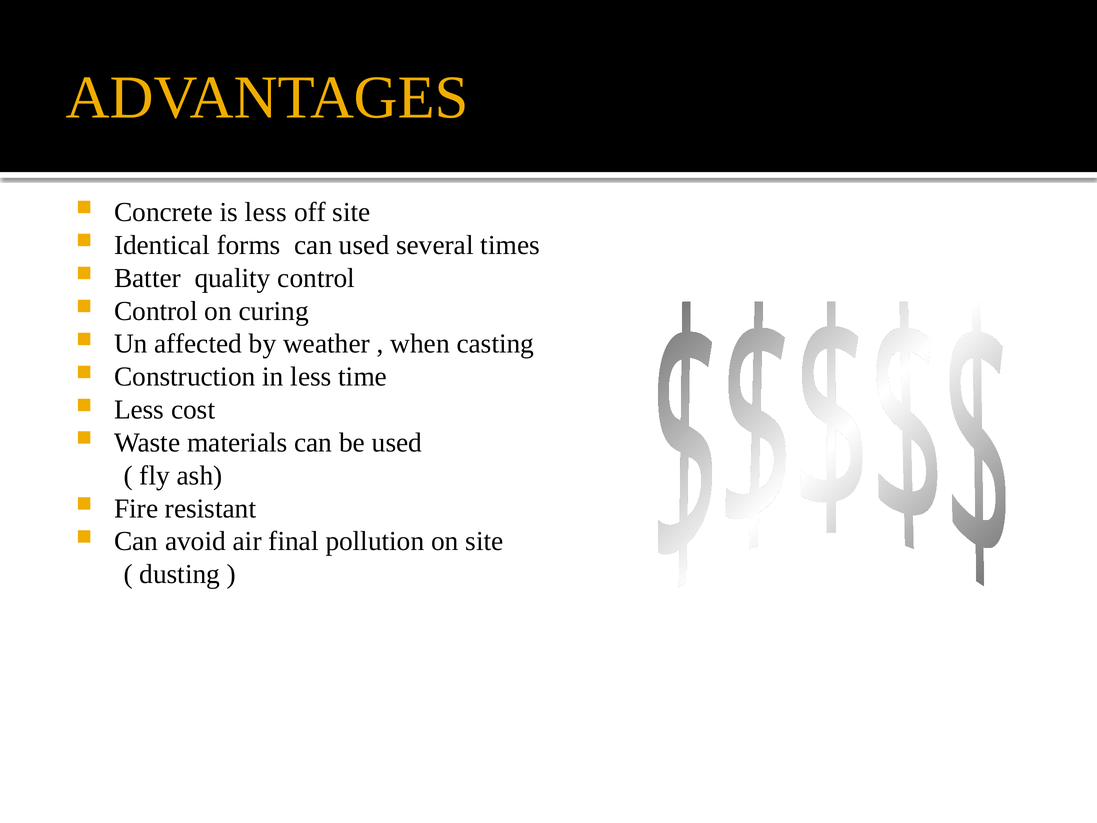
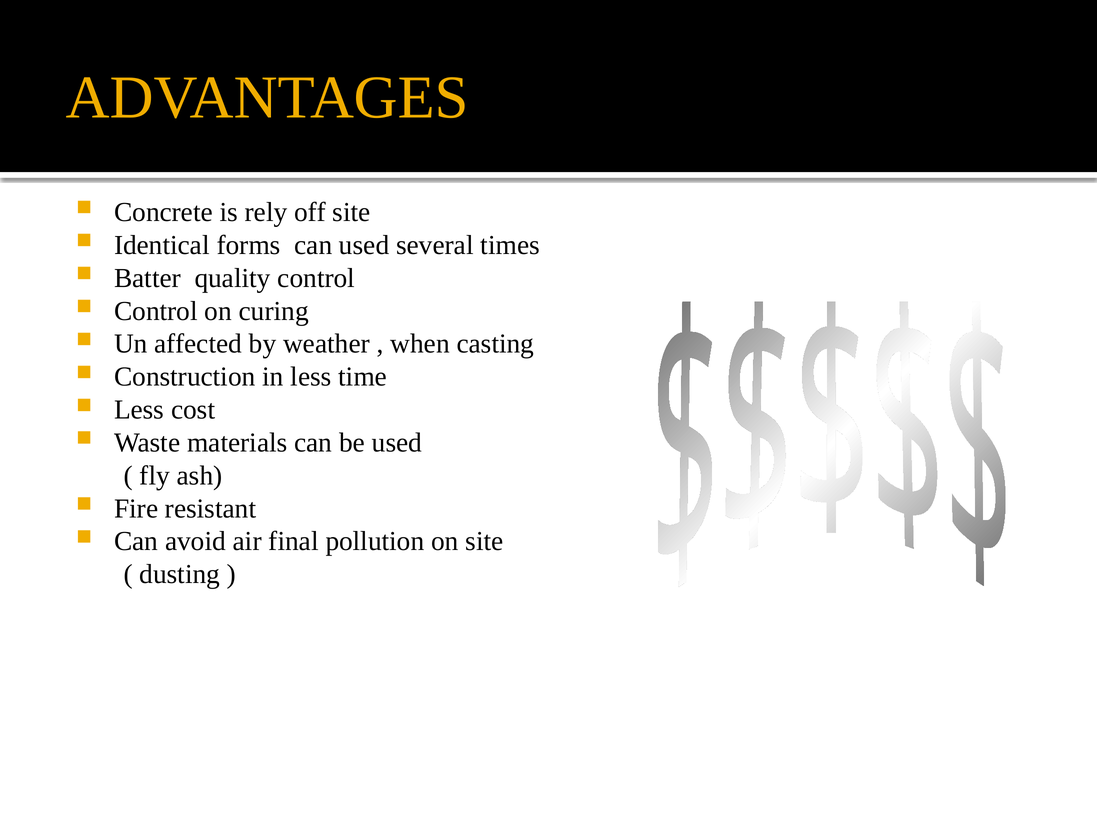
is less: less -> rely
